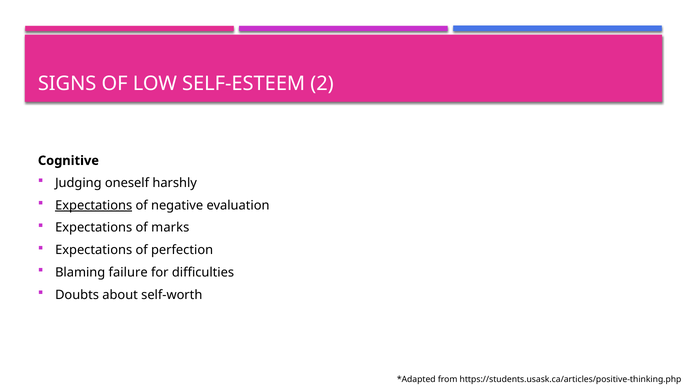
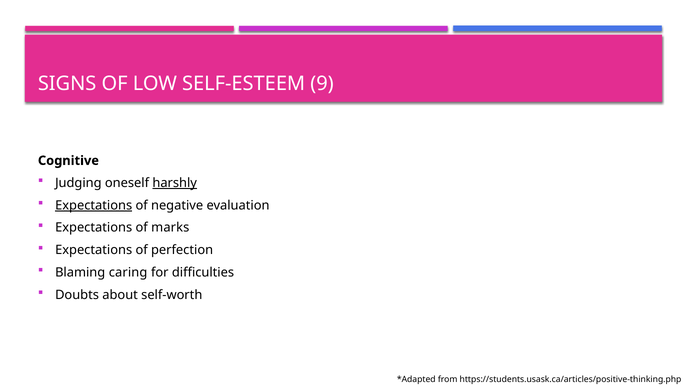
2: 2 -> 9
harshly underline: none -> present
failure: failure -> caring
